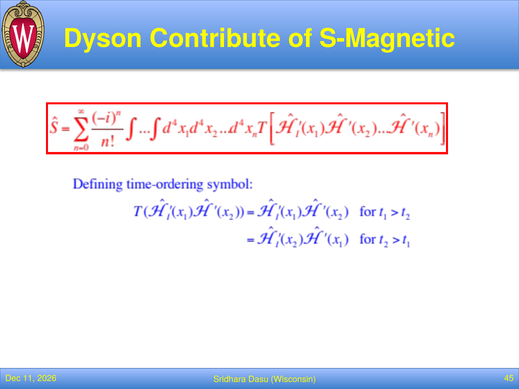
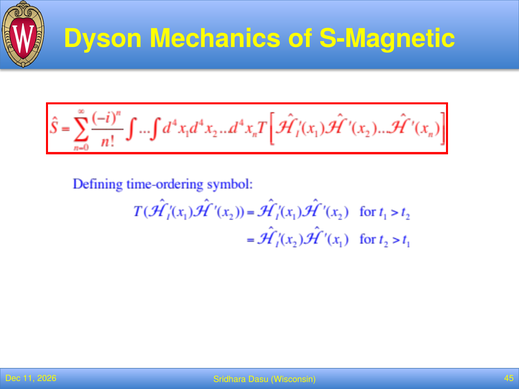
Contribute: Contribute -> Mechanics
